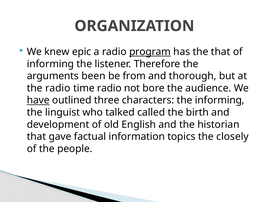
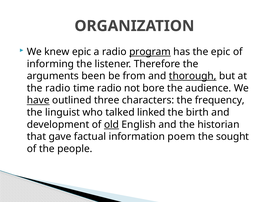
the that: that -> epic
thorough underline: none -> present
the informing: informing -> frequency
called: called -> linked
old underline: none -> present
topics: topics -> poem
closely: closely -> sought
